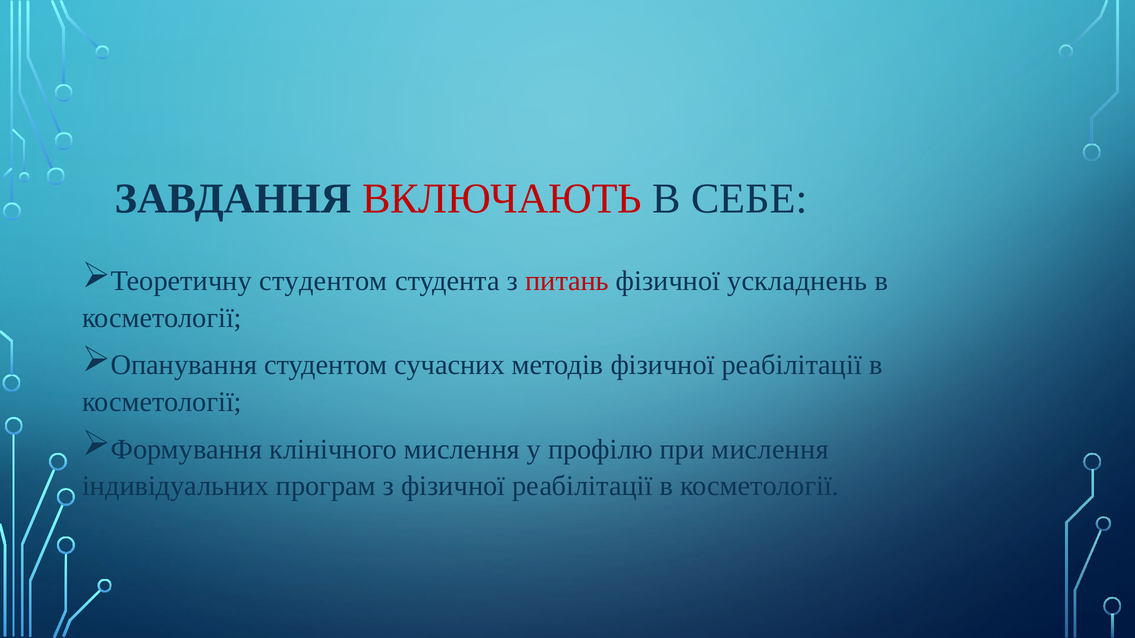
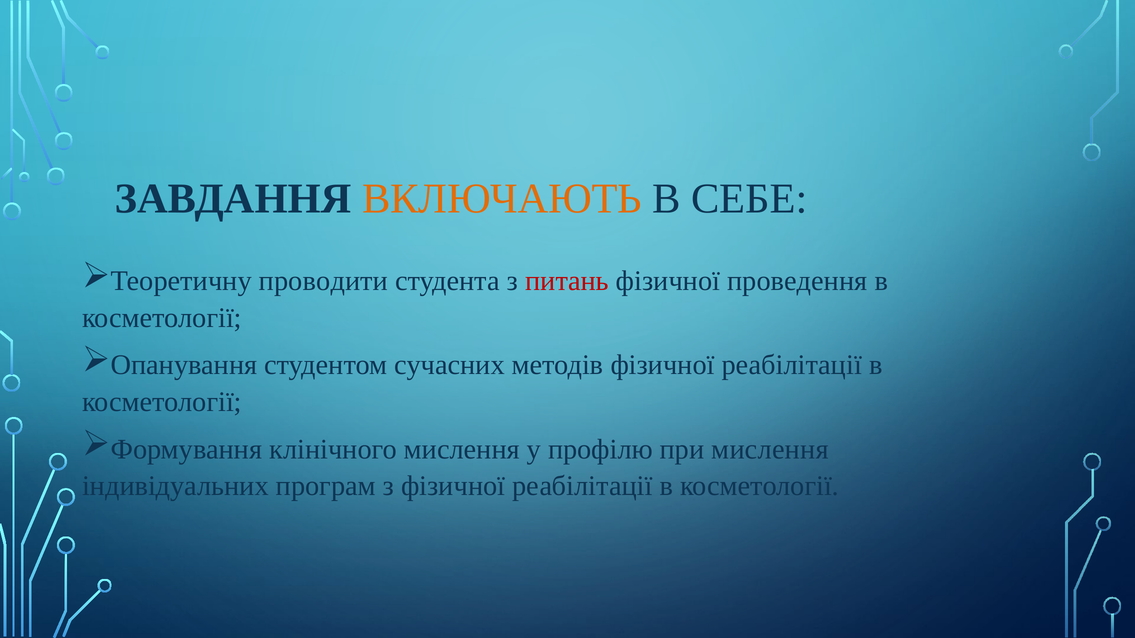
ВКЛЮЧАЮТЬ colour: red -> orange
Теоретичну студентом: студентом -> проводити
ускладнень: ускладнень -> проведення
